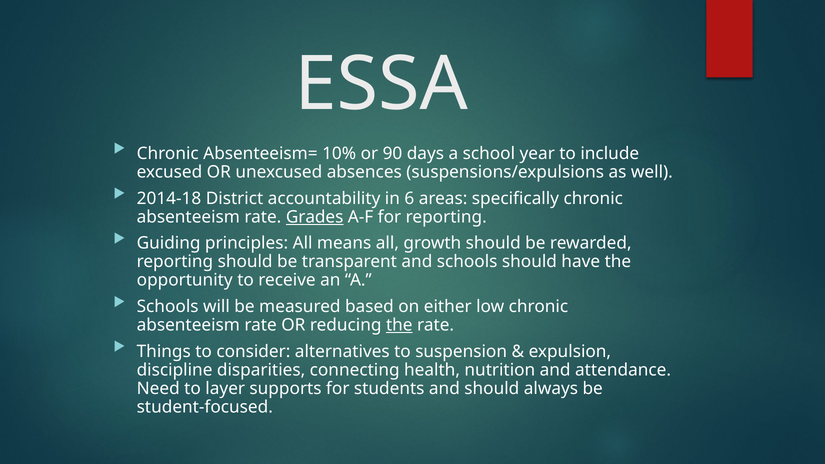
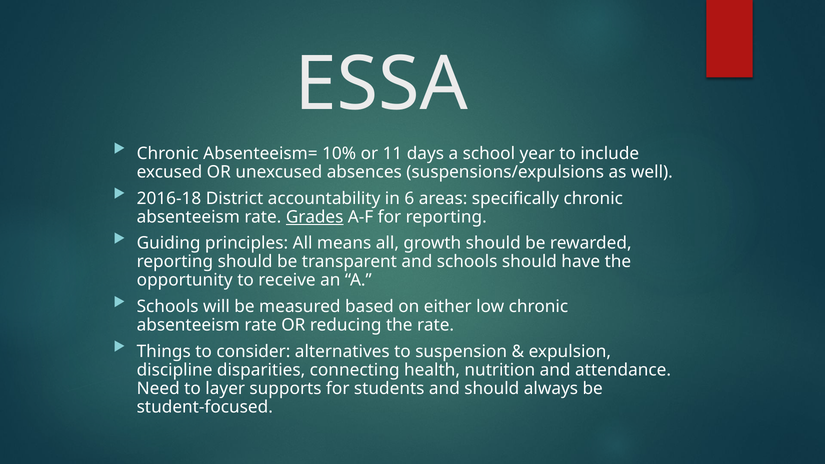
90: 90 -> 11
2014-18: 2014-18 -> 2016-18
the at (399, 325) underline: present -> none
